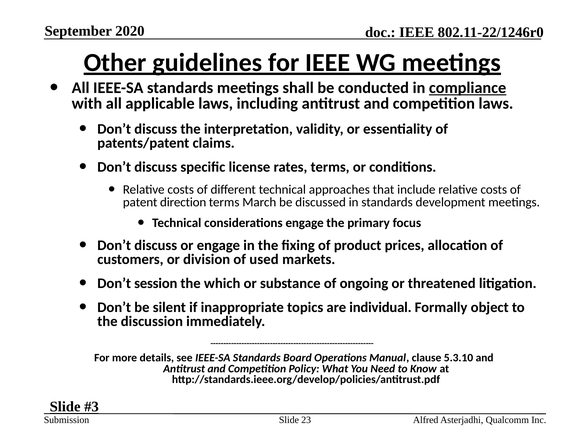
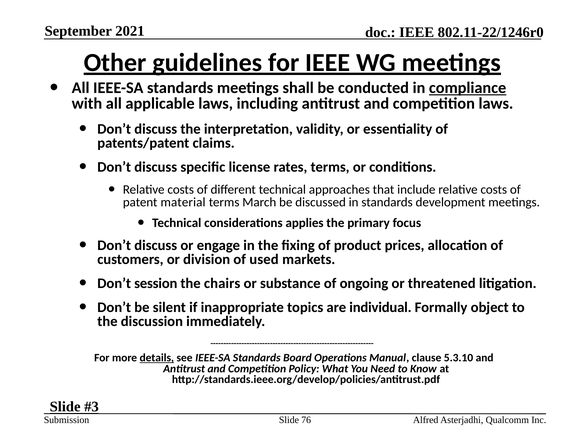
2020: 2020 -> 2021
direction: direction -> material
considerations engage: engage -> applies
which: which -> chairs
details underline: none -> present
23: 23 -> 76
